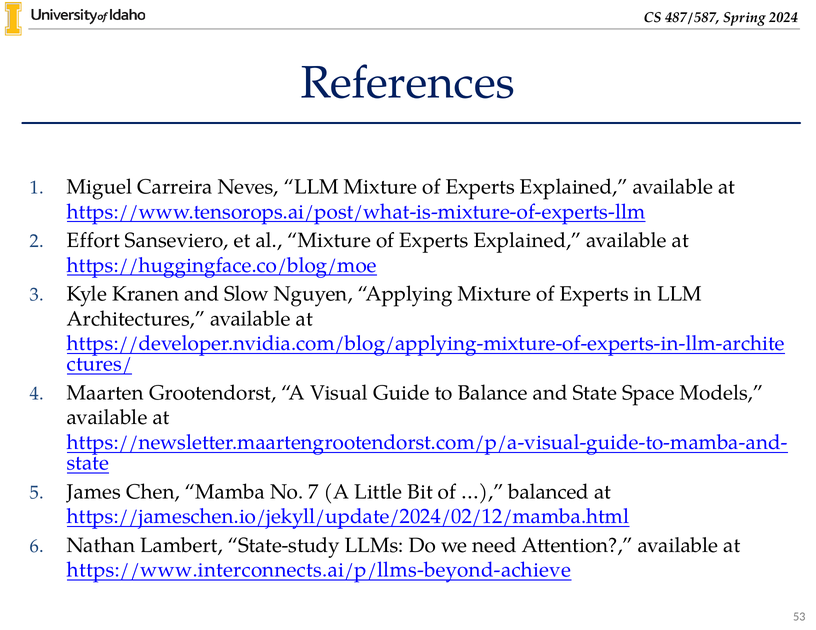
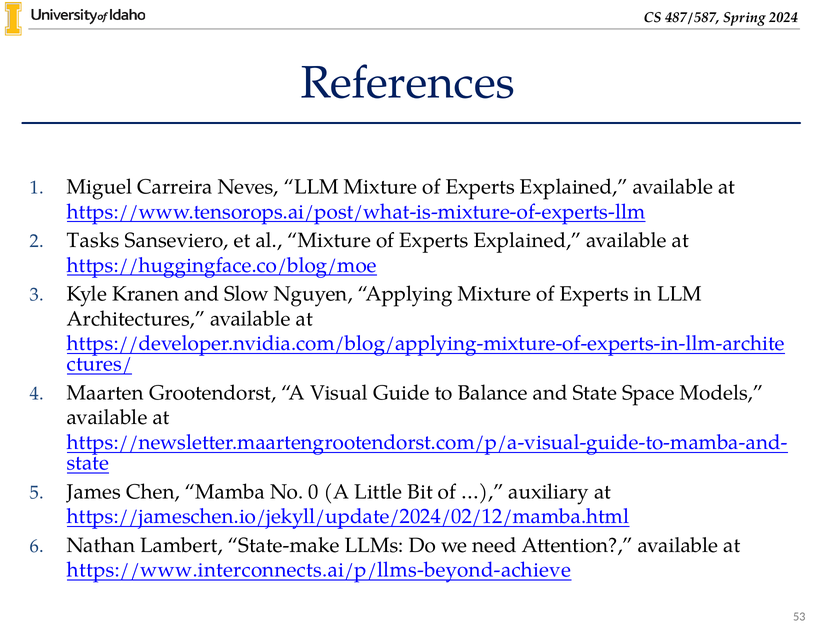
Effort: Effort -> Tasks
7: 7 -> 0
balanced: balanced -> auxiliary
State-study: State-study -> State-make
